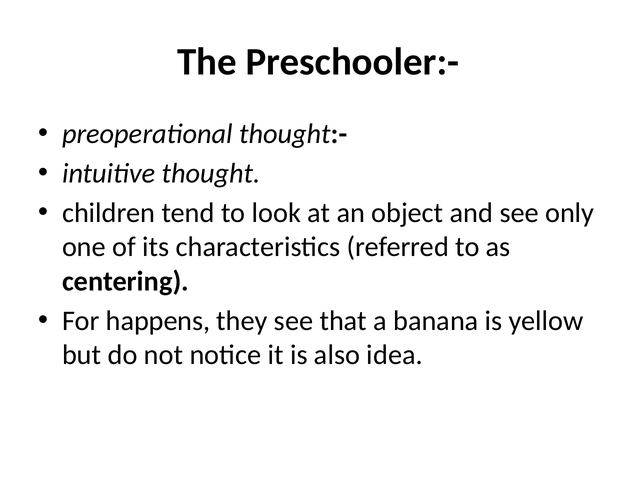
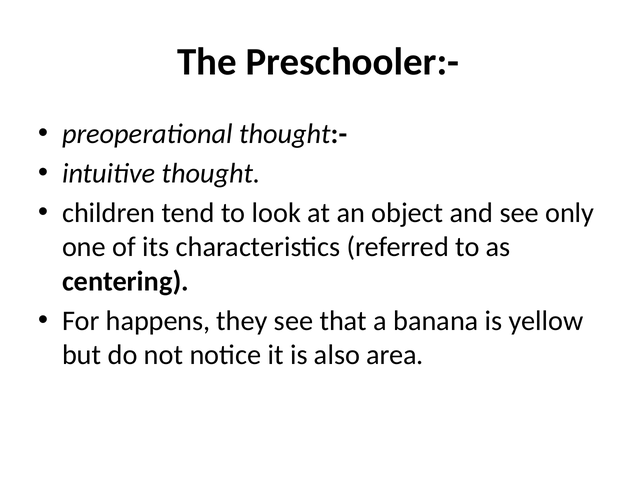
idea: idea -> area
